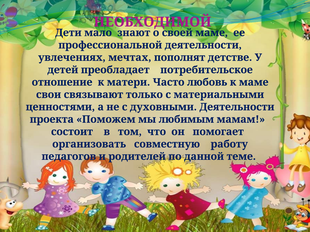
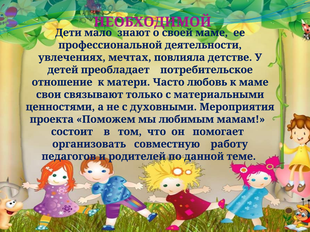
пополнят: пополнят -> повлияла
духовными Деятельности: Деятельности -> Мероприятия
